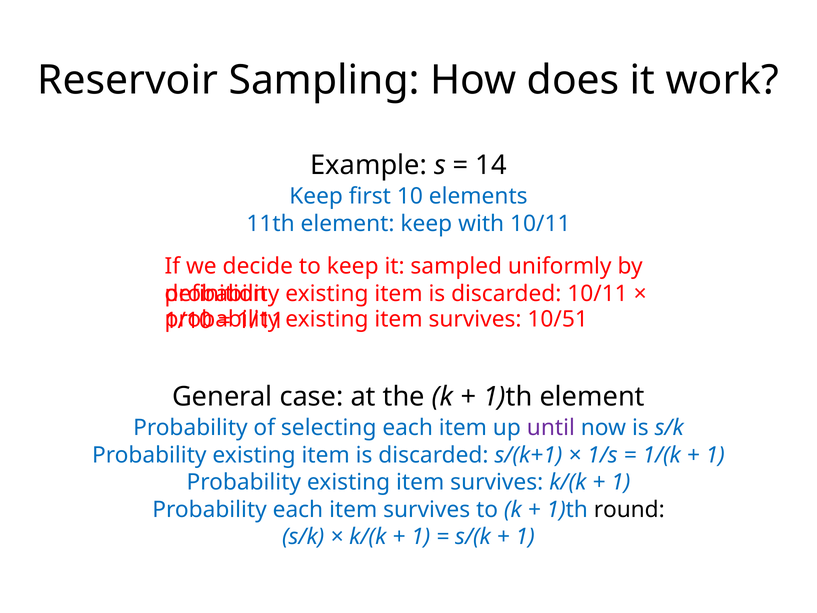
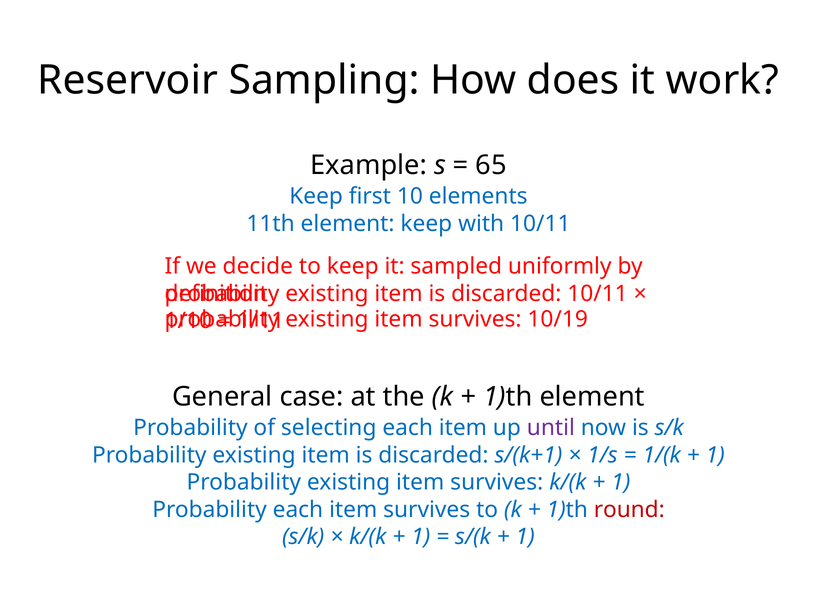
14: 14 -> 65
10/51: 10/51 -> 10/19
round colour: black -> red
